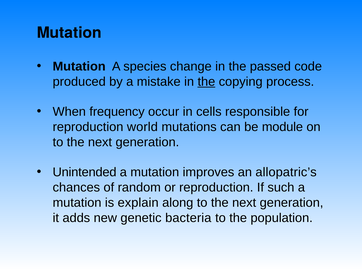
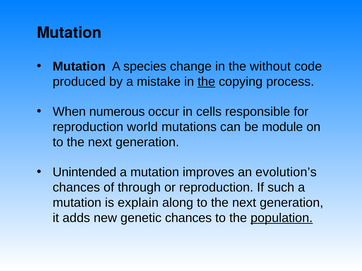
passed: passed -> without
frequency: frequency -> numerous
allopatric’s: allopatric’s -> evolution’s
random: random -> through
genetic bacteria: bacteria -> chances
population underline: none -> present
